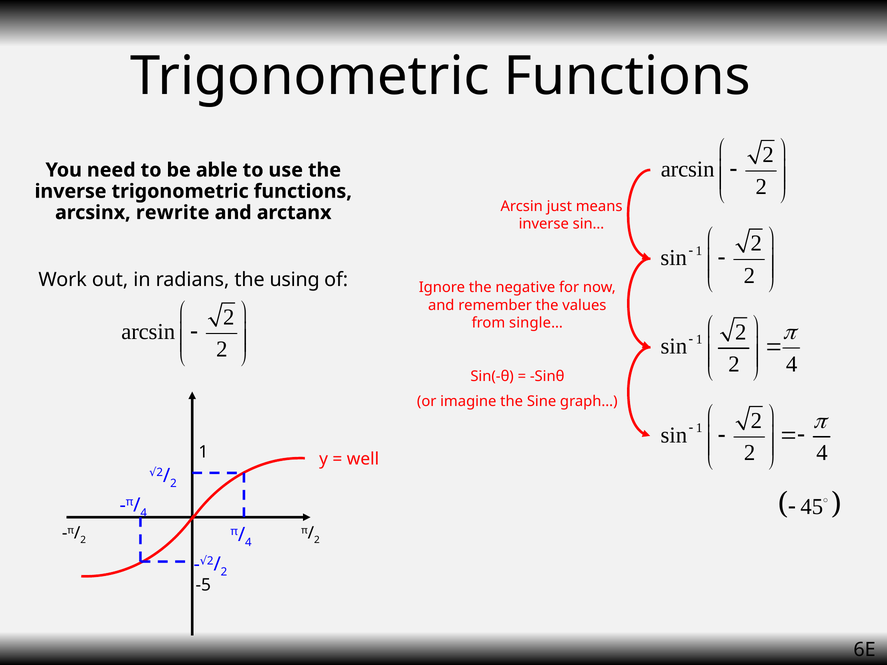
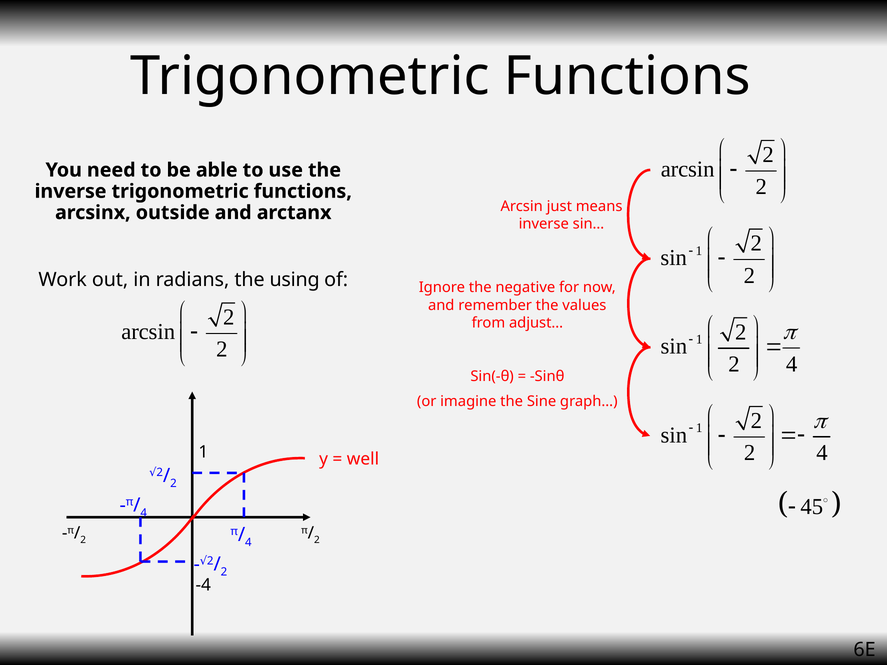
rewrite: rewrite -> outside
single…: single… -> adjust…
-5: -5 -> -4
